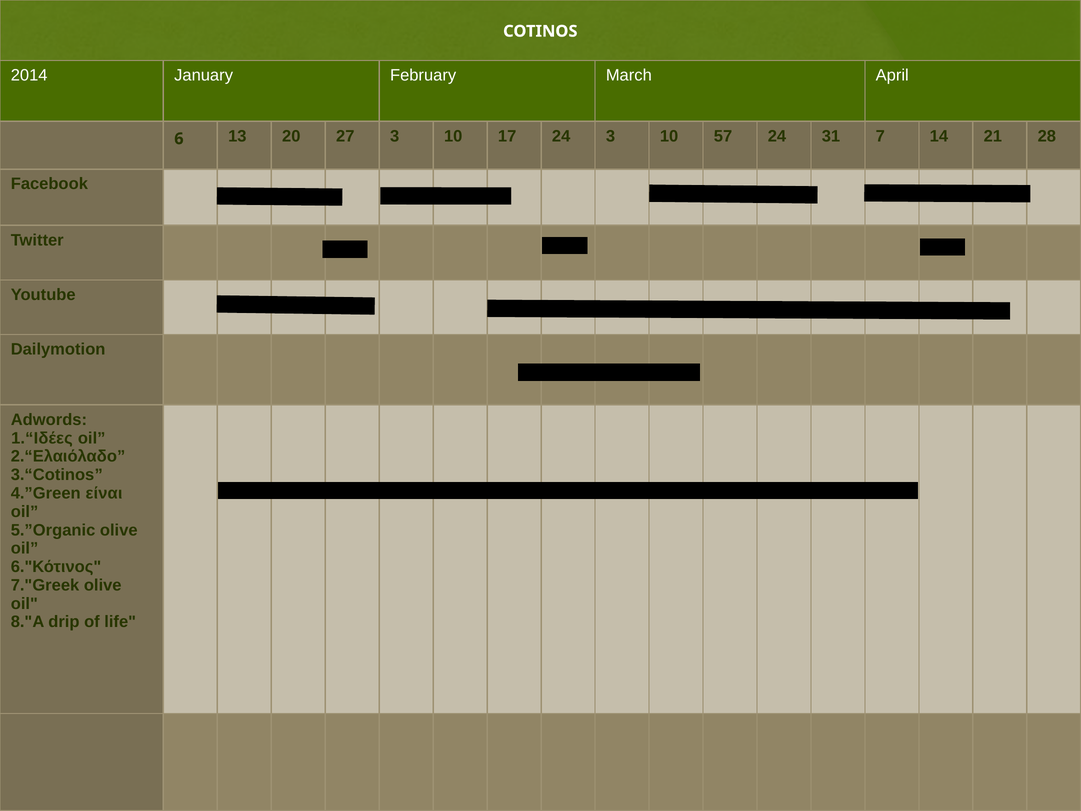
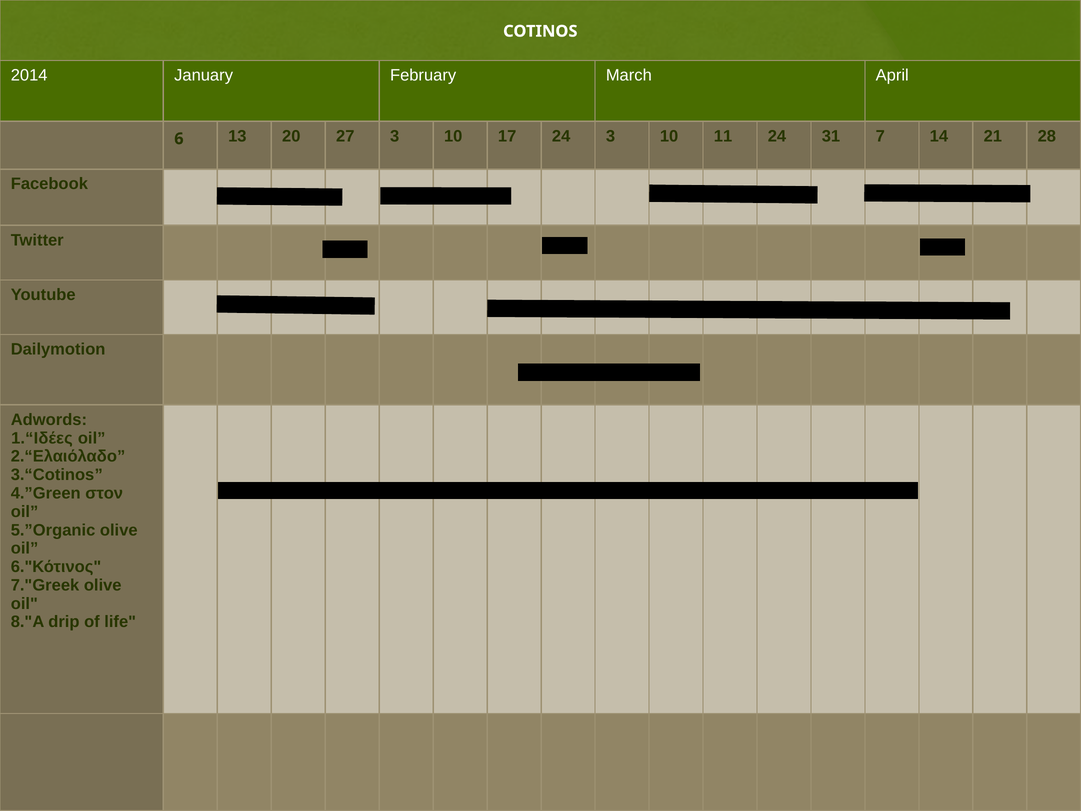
57: 57 -> 11
είναι: είναι -> στον
